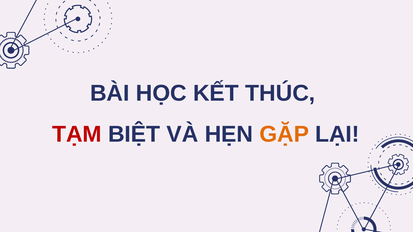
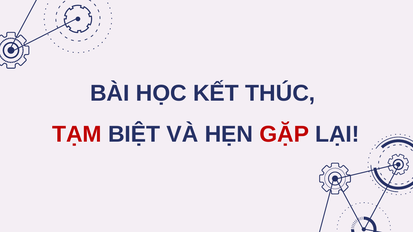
GẶP colour: orange -> red
